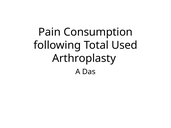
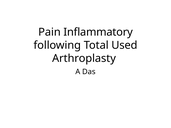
Consumption: Consumption -> Inflammatory
